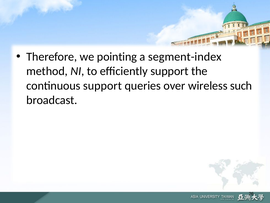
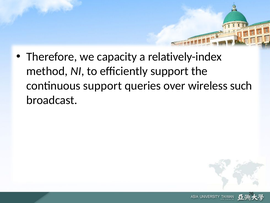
pointing: pointing -> capacity
segment-index: segment-index -> relatively-index
